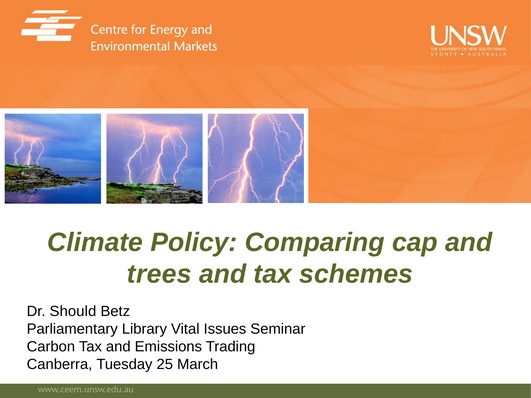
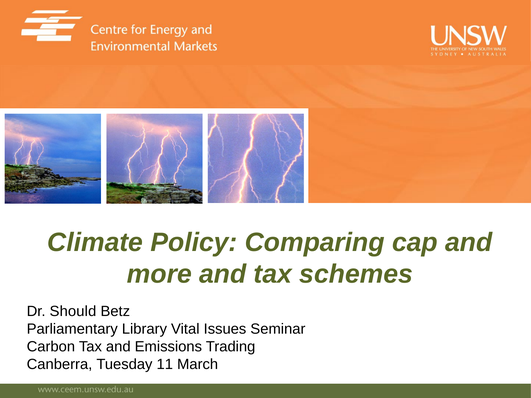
trees: trees -> more
25: 25 -> 11
